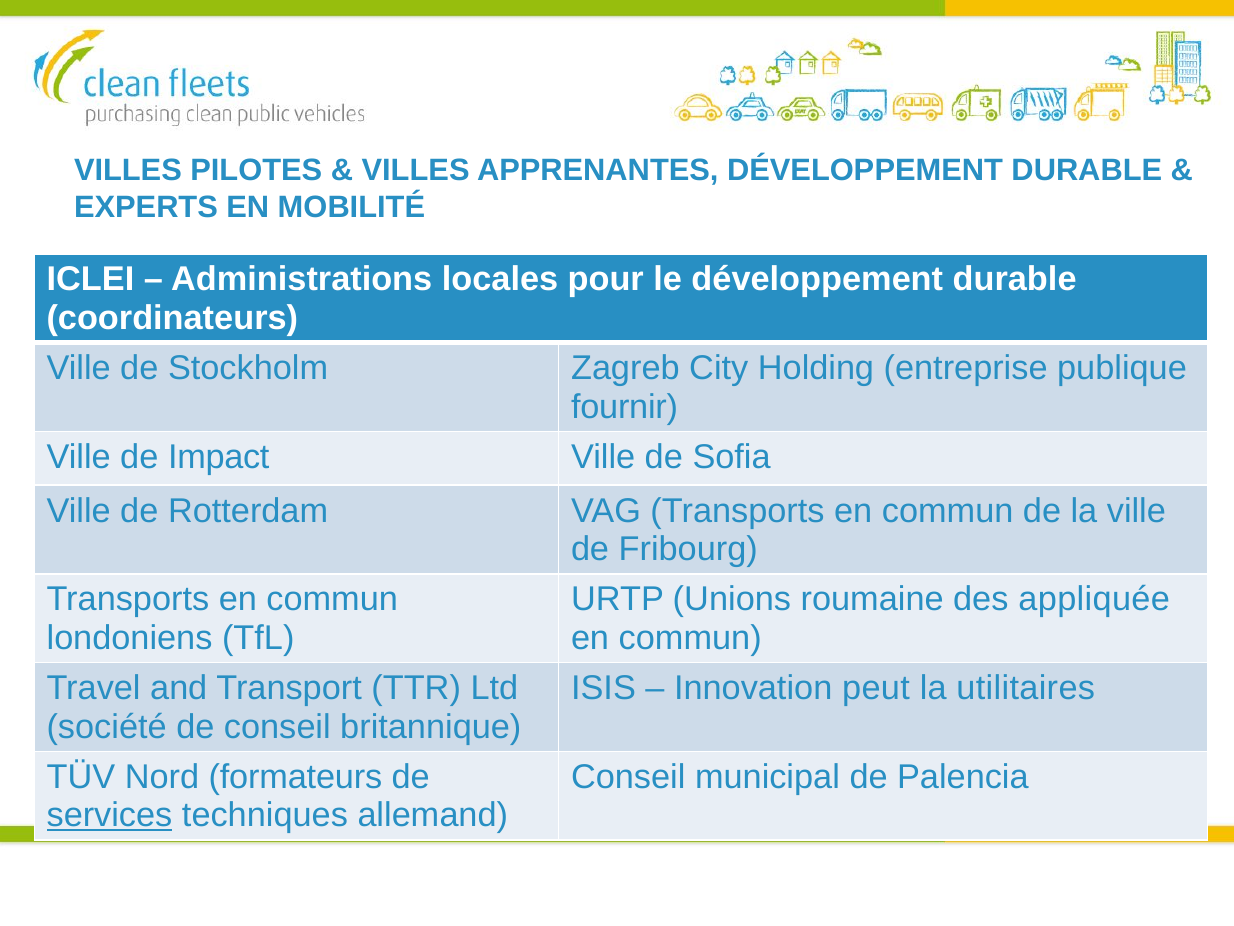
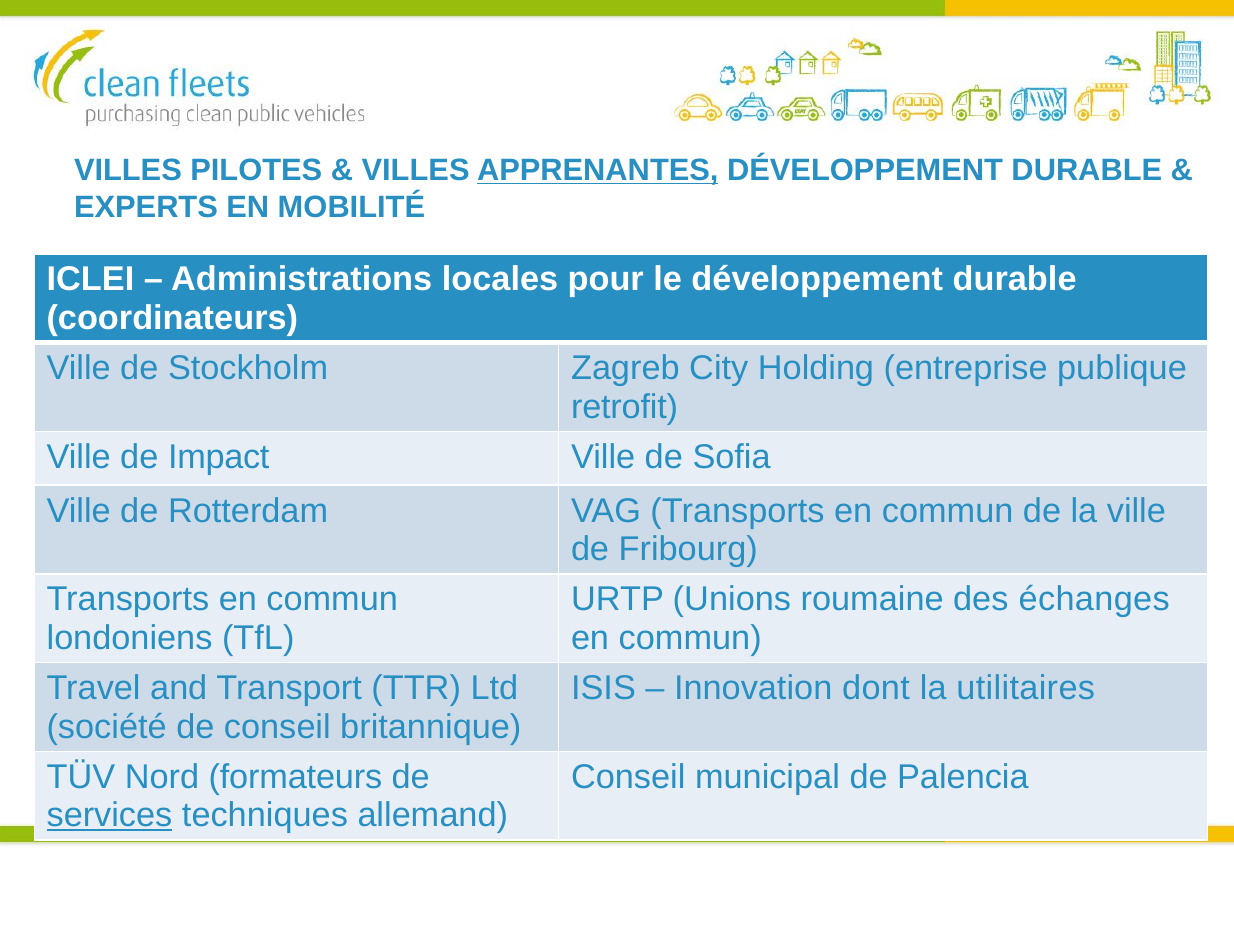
APPRENANTES underline: none -> present
fournir: fournir -> retrofit
appliquée: appliquée -> échanges
peut: peut -> dont
